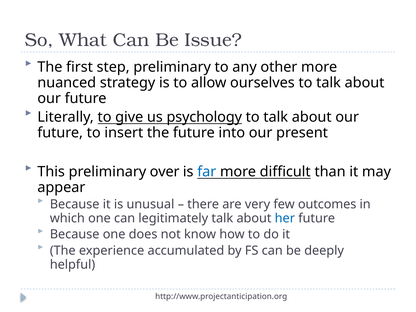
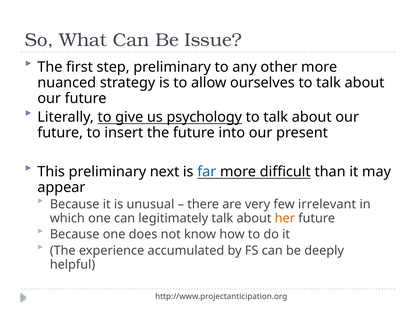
over: over -> next
outcomes: outcomes -> irrelevant
her colour: blue -> orange
